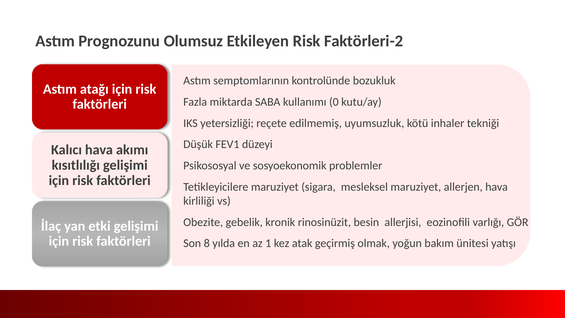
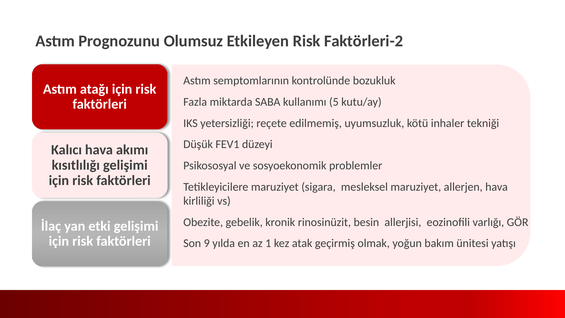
0: 0 -> 5
8: 8 -> 9
